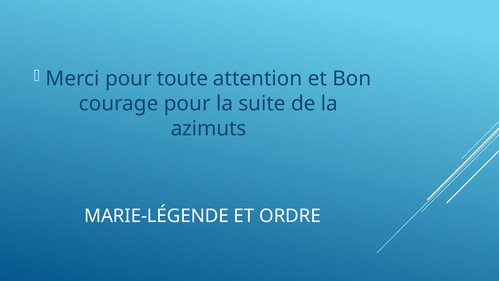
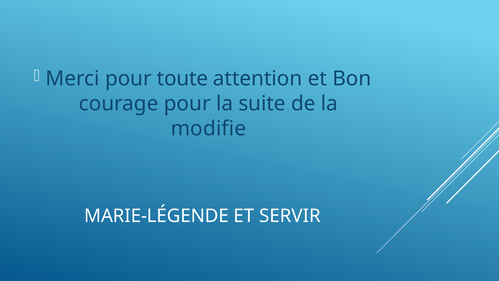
azimuts: azimuts -> modifie
ORDRE: ORDRE -> SERVIR
